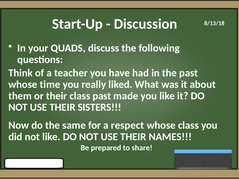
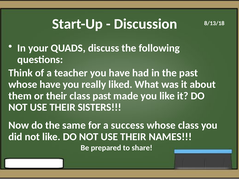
whose time: time -> have
respect: respect -> success
